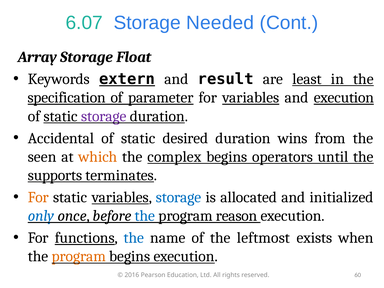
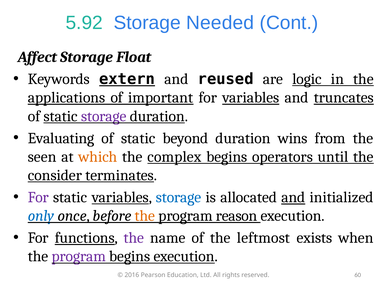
6.07: 6.07 -> 5.92
Array: Array -> Affect
result: result -> reused
least: least -> logic
specification: specification -> applications
parameter: parameter -> important
and execution: execution -> truncates
Accidental: Accidental -> Evaluating
desired: desired -> beyond
supports: supports -> consider
For at (38, 197) colour: orange -> purple
and at (293, 197) underline: none -> present
the at (145, 216) colour: blue -> orange
the at (134, 238) colour: blue -> purple
program at (79, 256) colour: orange -> purple
